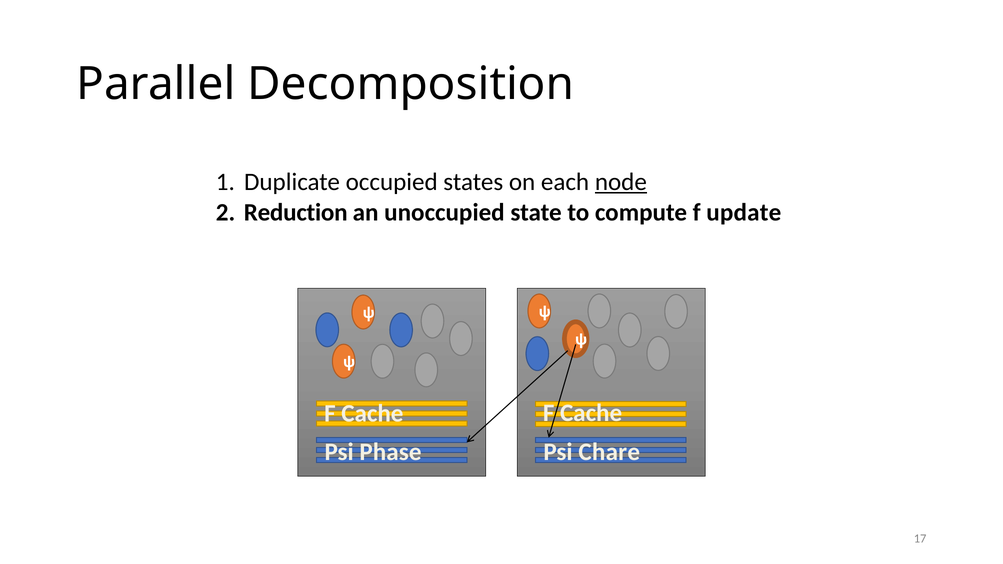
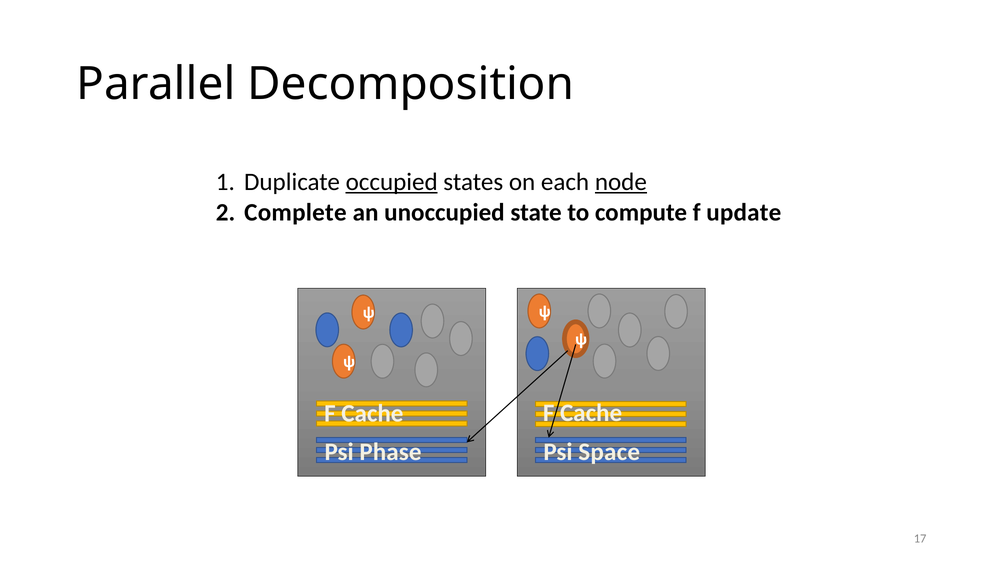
occupied underline: none -> present
Reduction: Reduction -> Complete
Chare: Chare -> Space
